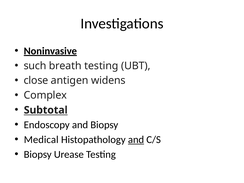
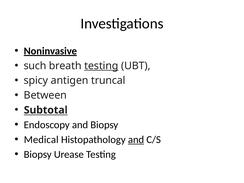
testing at (101, 66) underline: none -> present
close: close -> spicy
widens: widens -> truncal
Complex: Complex -> Between
